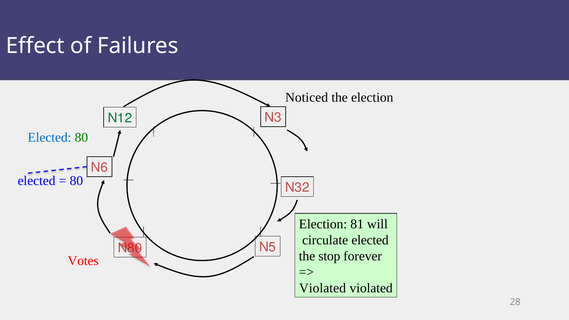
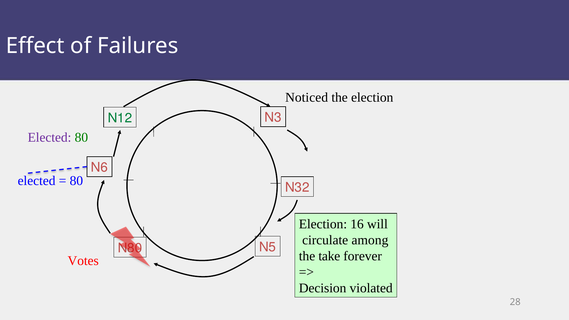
Elected at (50, 138) colour: blue -> purple
81: 81 -> 16
circulate elected: elected -> among
stop: stop -> take
Violated at (323, 289): Violated -> Decision
